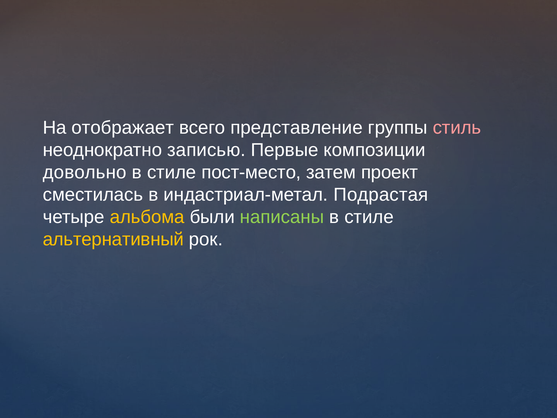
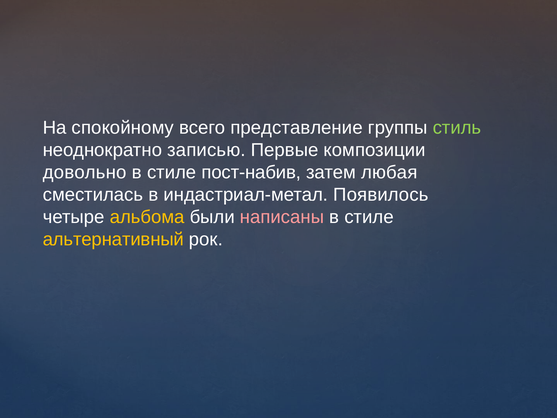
отображает: отображает -> спокойному
стиль colour: pink -> light green
пост-место: пост-место -> пост-набив
проект: проект -> любая
Подрастая: Подрастая -> Появилось
написаны colour: light green -> pink
